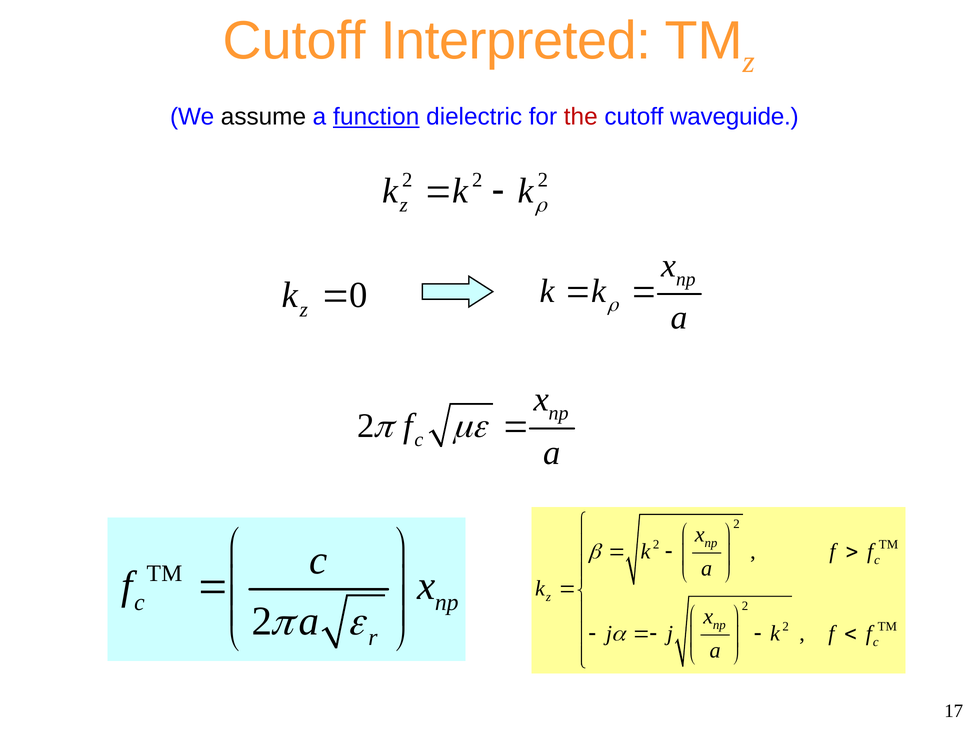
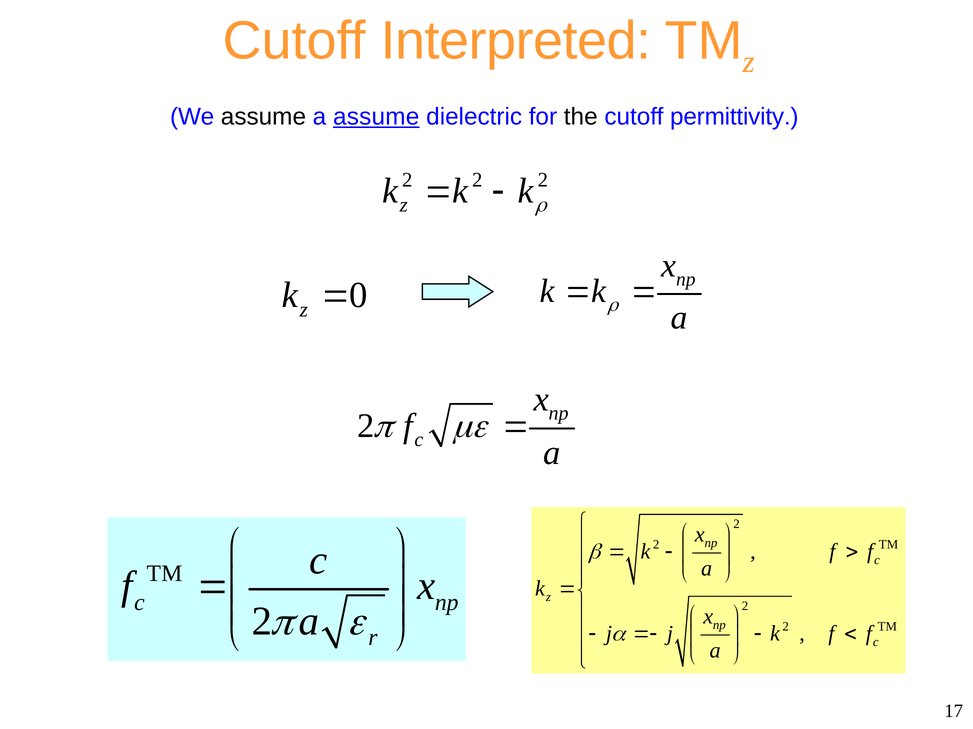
a function: function -> assume
the colour: red -> black
waveguide: waveguide -> permittivity
